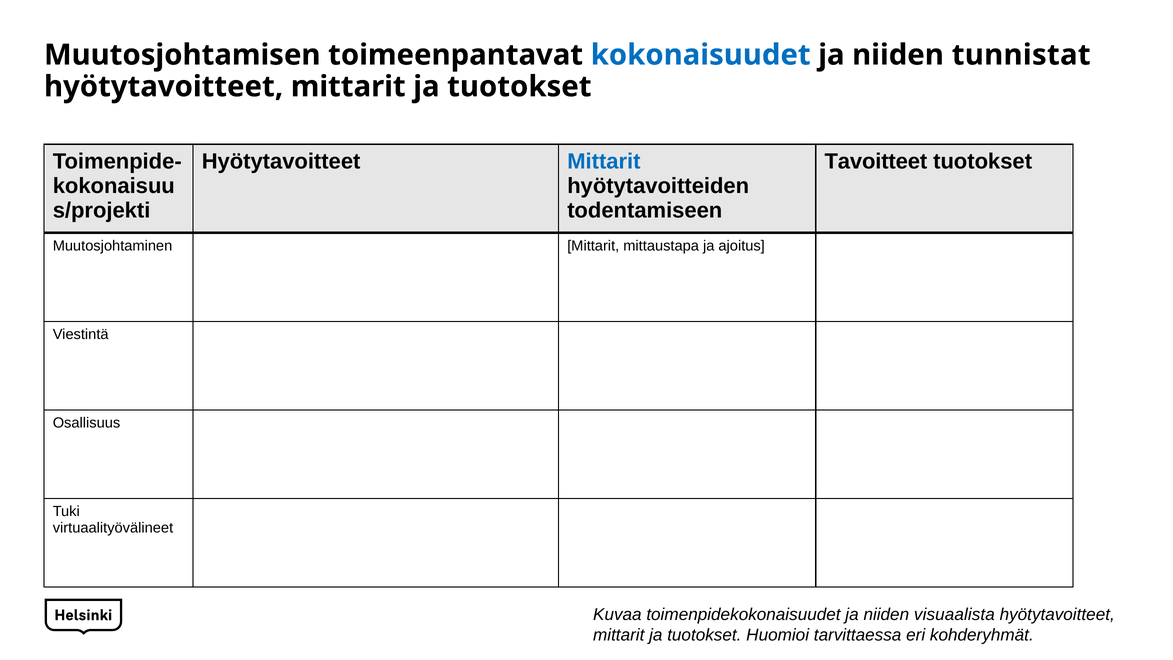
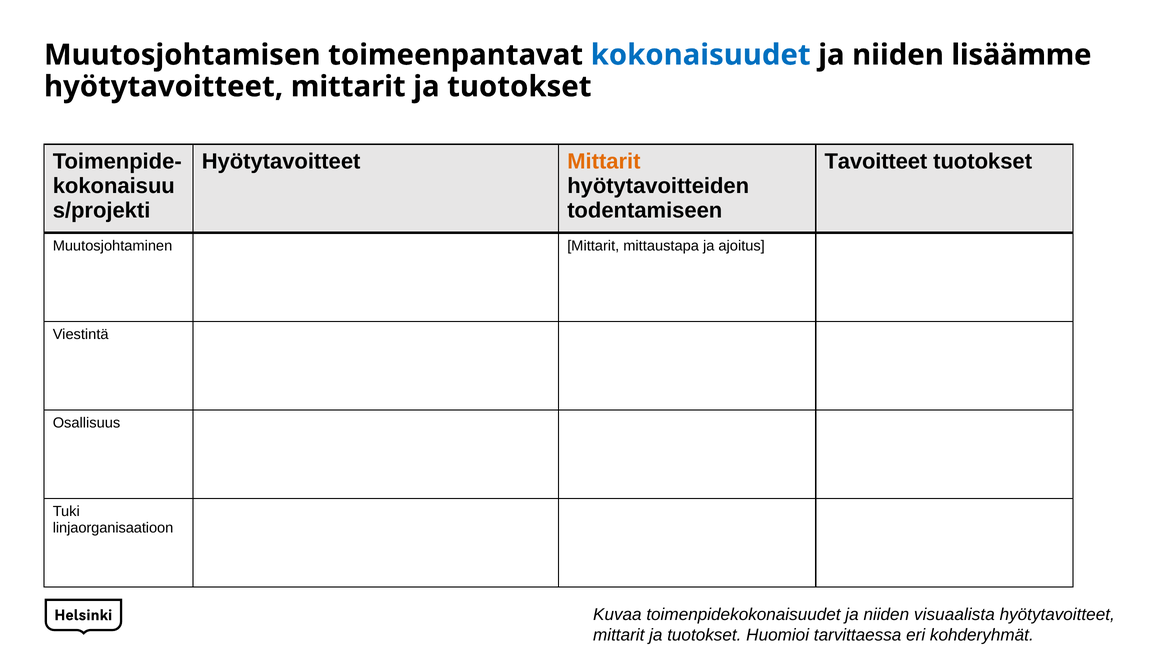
tunnistat: tunnistat -> lisäämme
Mittarit at (604, 161) colour: blue -> orange
virtuaalityövälineet: virtuaalityövälineet -> linjaorganisaatioon
